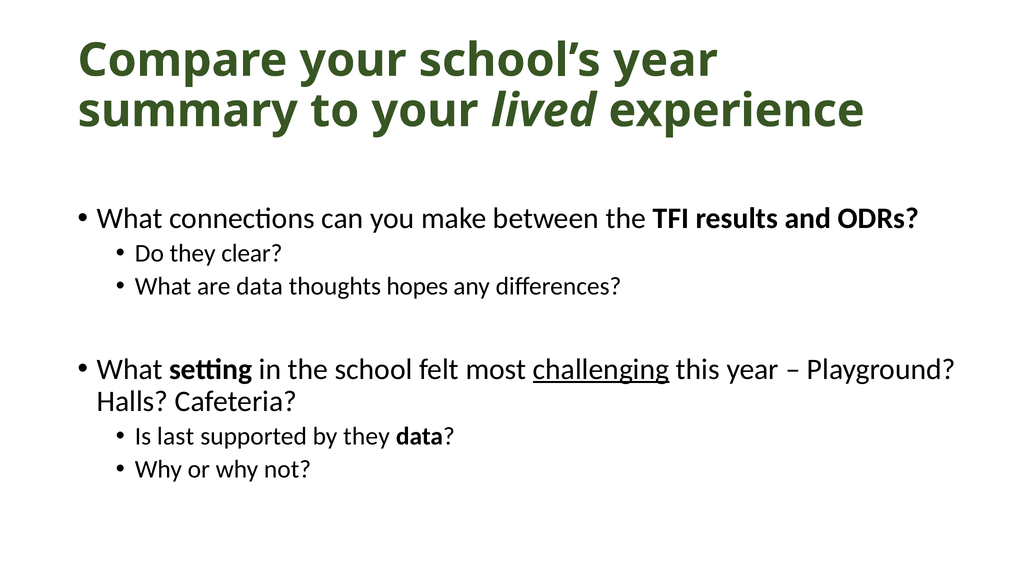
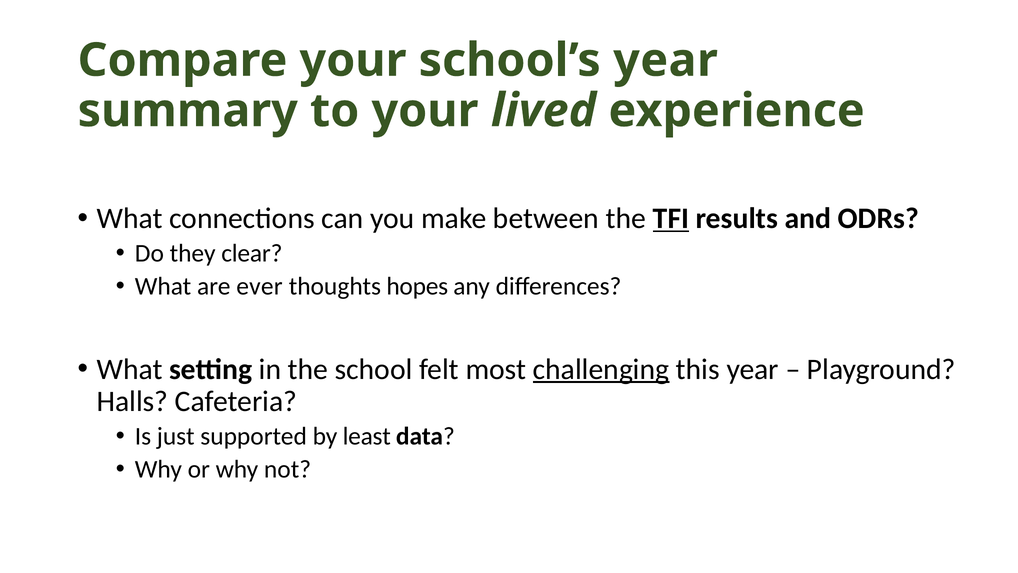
TFI underline: none -> present
are data: data -> ever
last: last -> just
by they: they -> least
